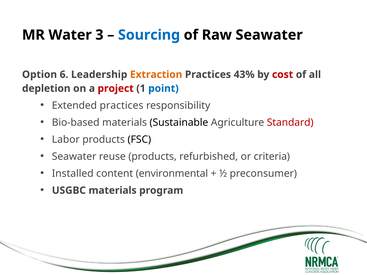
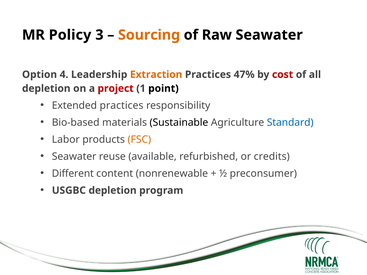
Water: Water -> Policy
Sourcing colour: blue -> orange
6: 6 -> 4
43%: 43% -> 47%
point colour: blue -> black
Standard colour: red -> blue
FSC colour: black -> orange
reuse products: products -> available
criteria: criteria -> credits
Installed: Installed -> Different
environmental: environmental -> nonrenewable
USGBC materials: materials -> depletion
